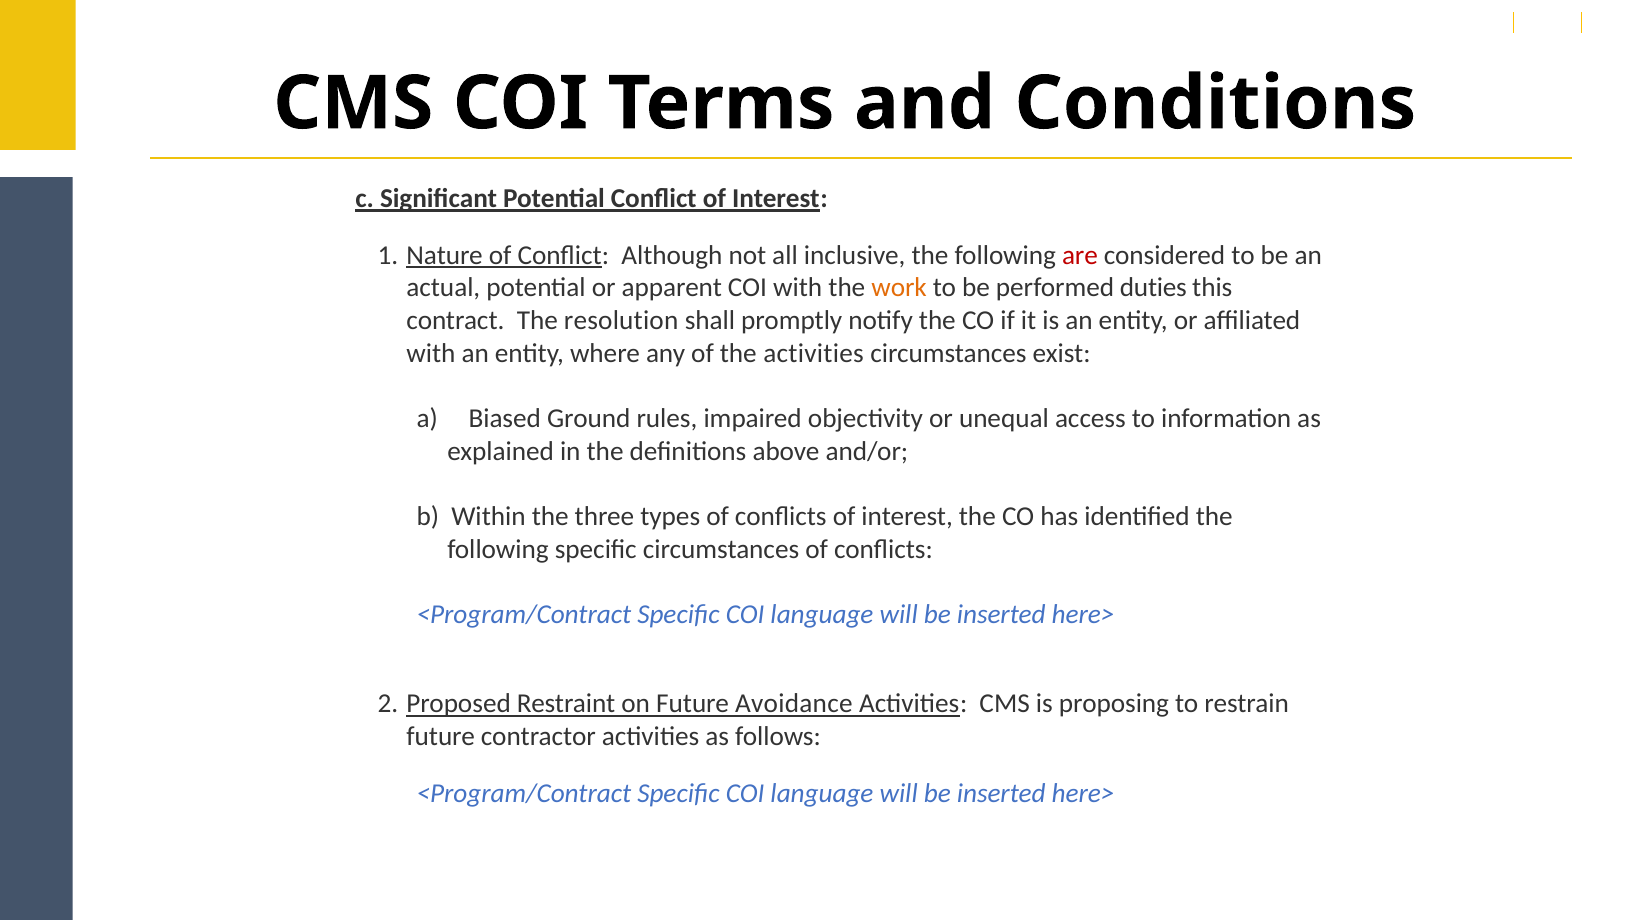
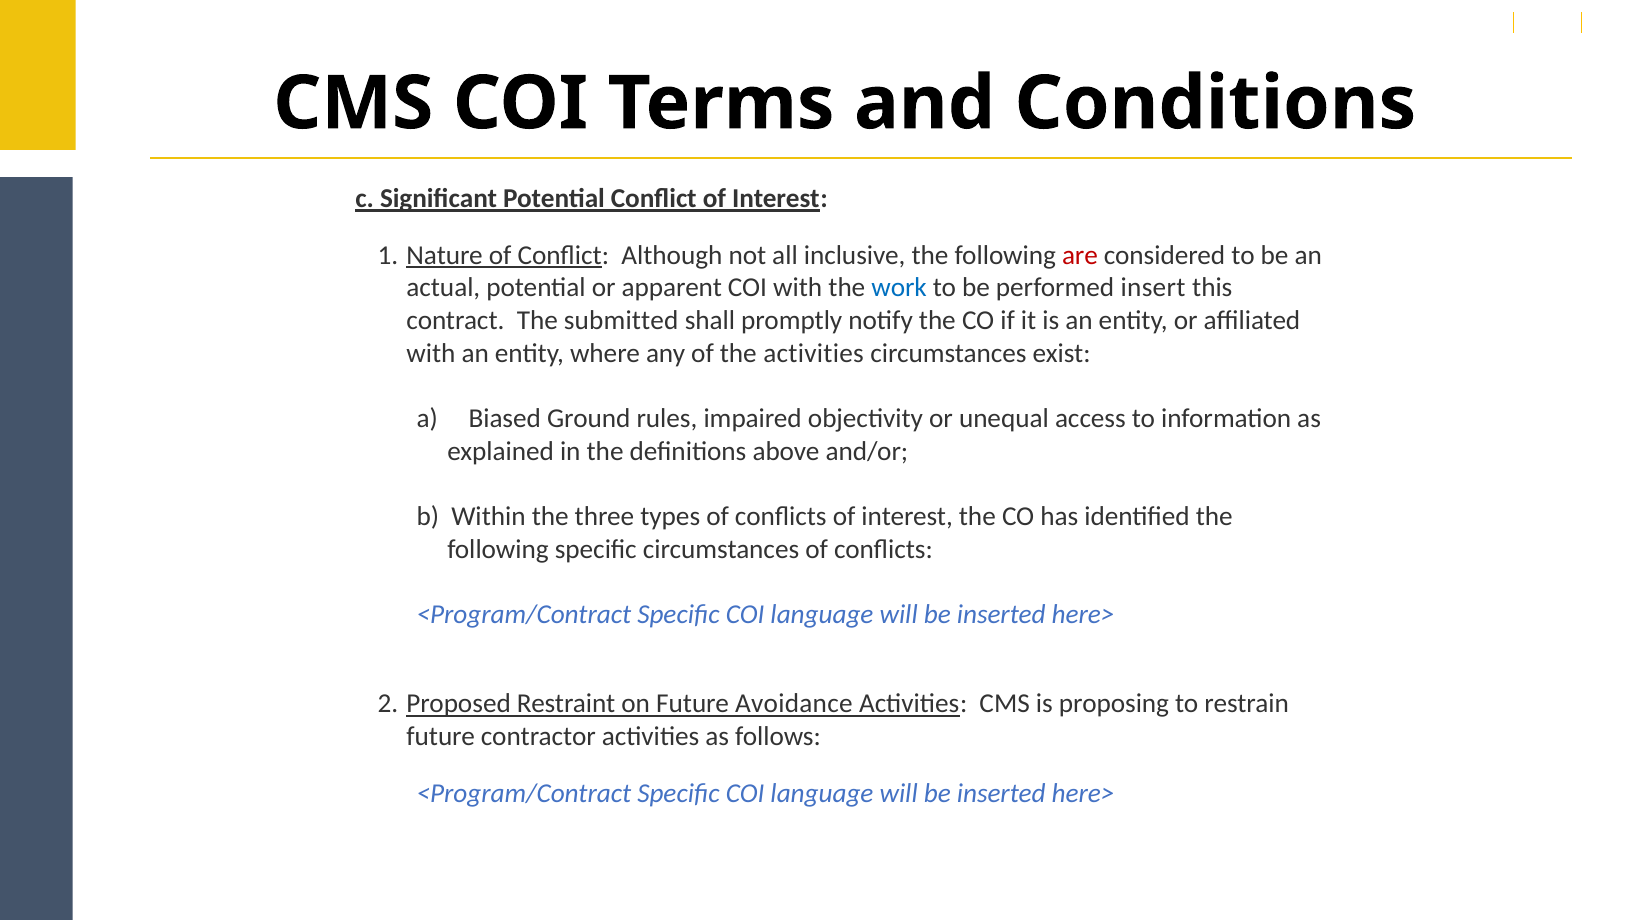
work colour: orange -> blue
duties: duties -> insert
resolution: resolution -> submitted
